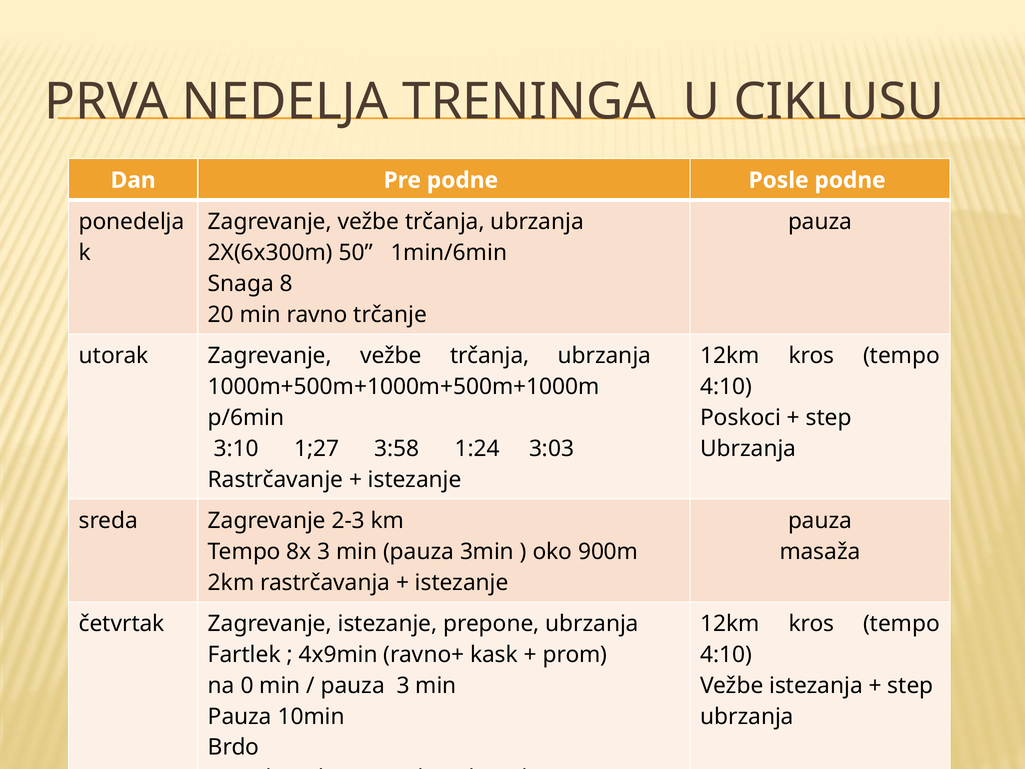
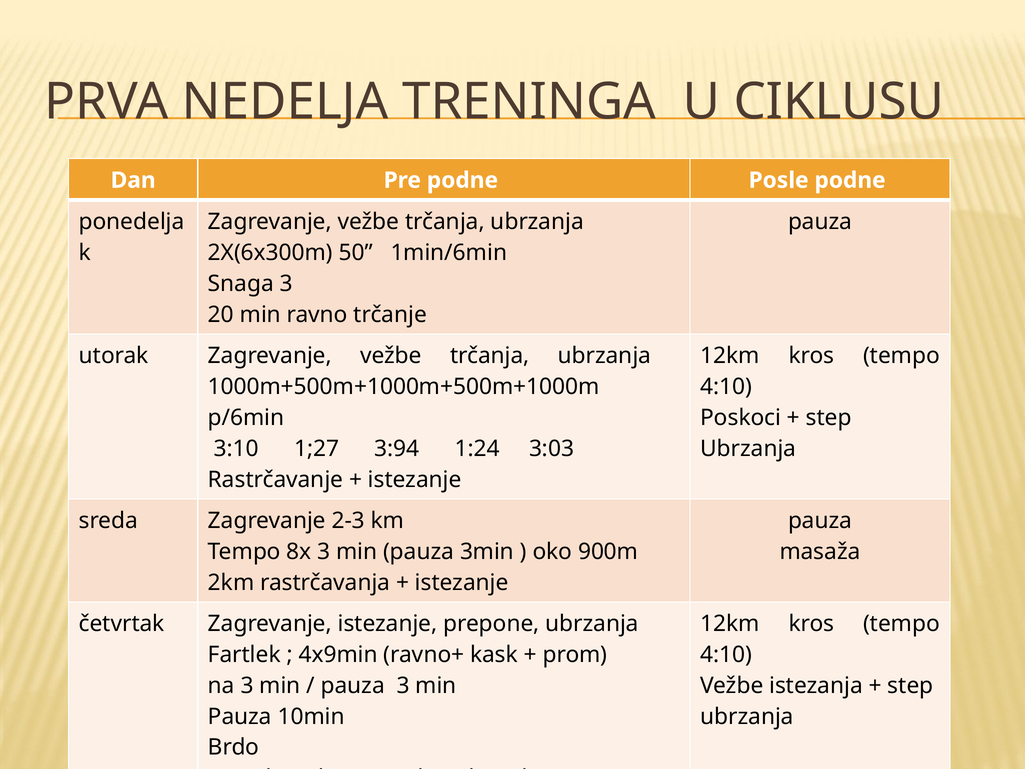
Snaga 8: 8 -> 3
3:58: 3:58 -> 3:94
na 0: 0 -> 3
